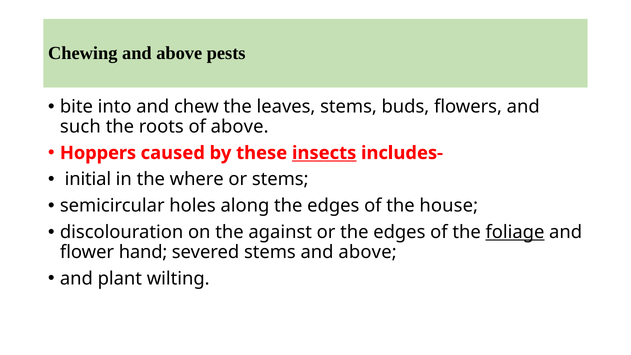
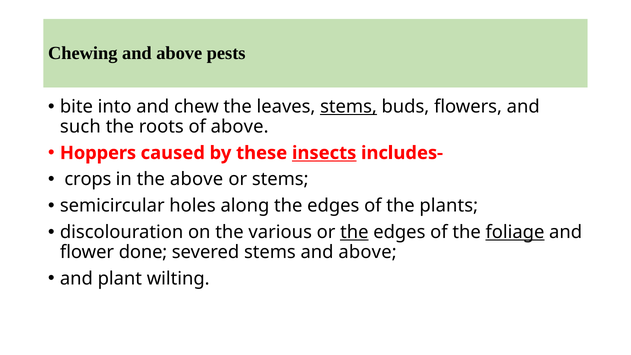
stems at (349, 107) underline: none -> present
initial: initial -> crops
the where: where -> above
house: house -> plants
against: against -> various
the at (354, 232) underline: none -> present
hand: hand -> done
